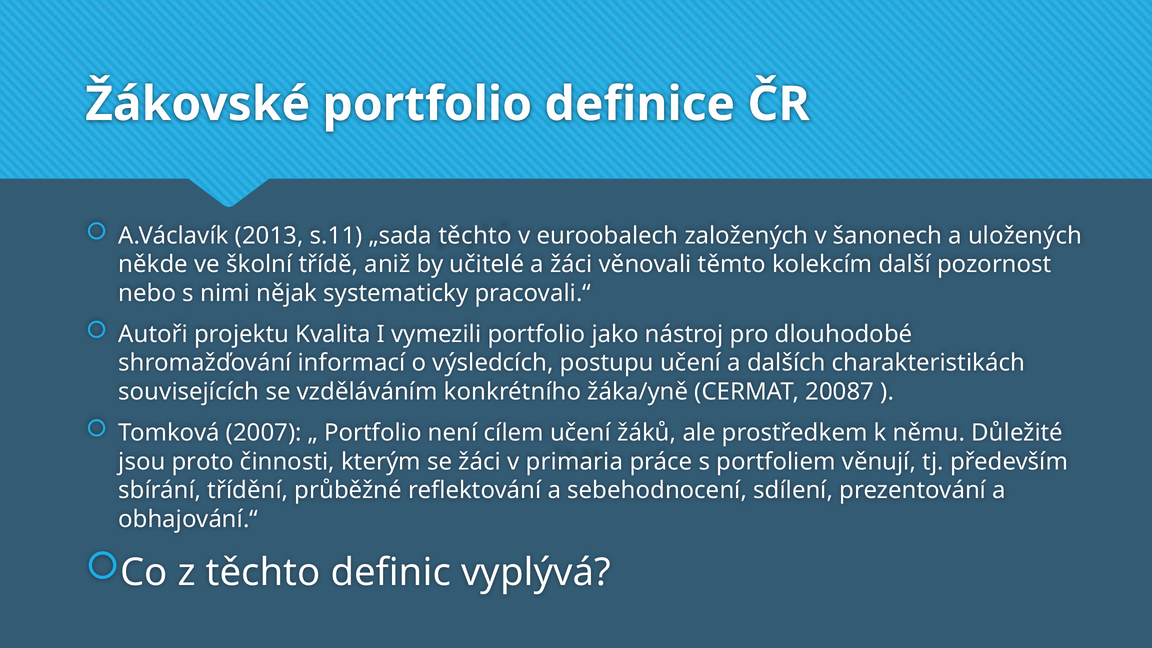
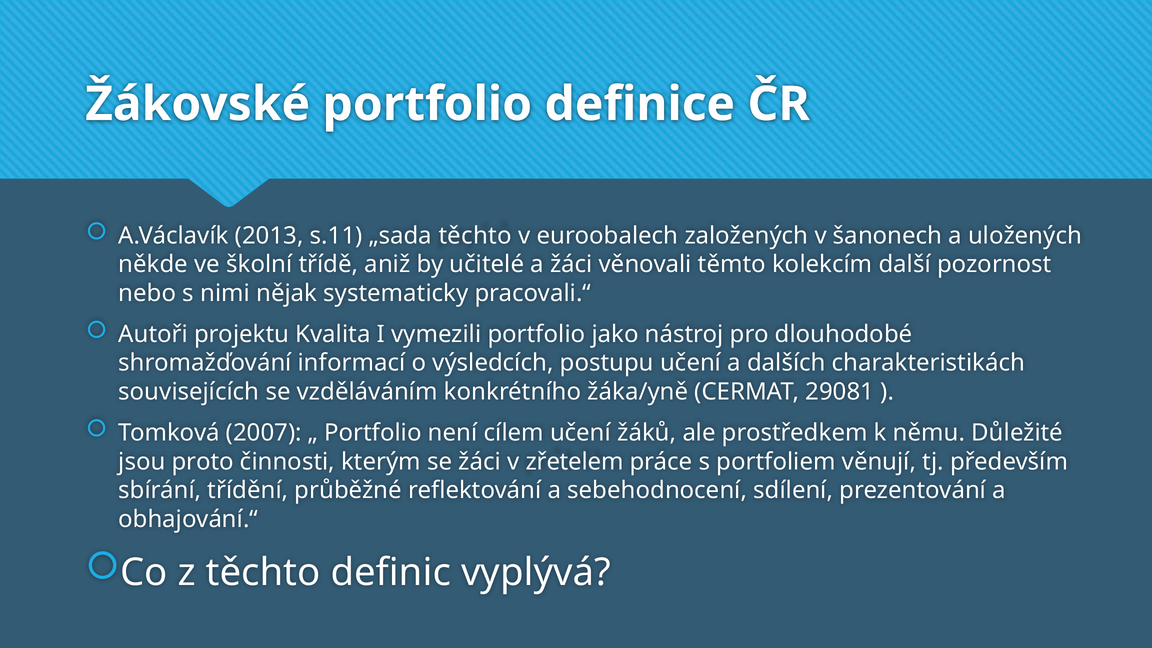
20087: 20087 -> 29081
primaria: primaria -> zřetelem
